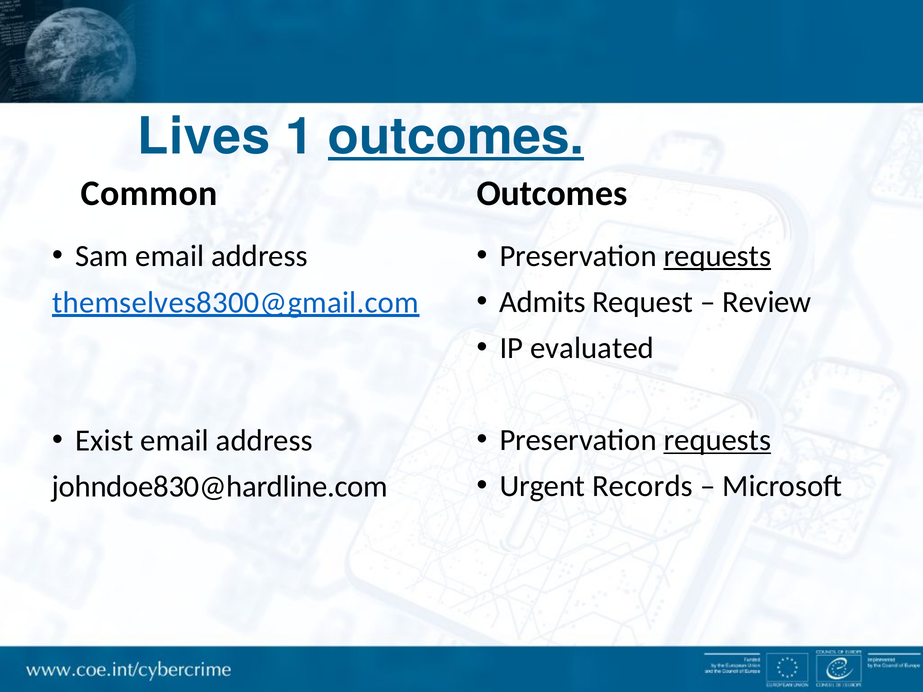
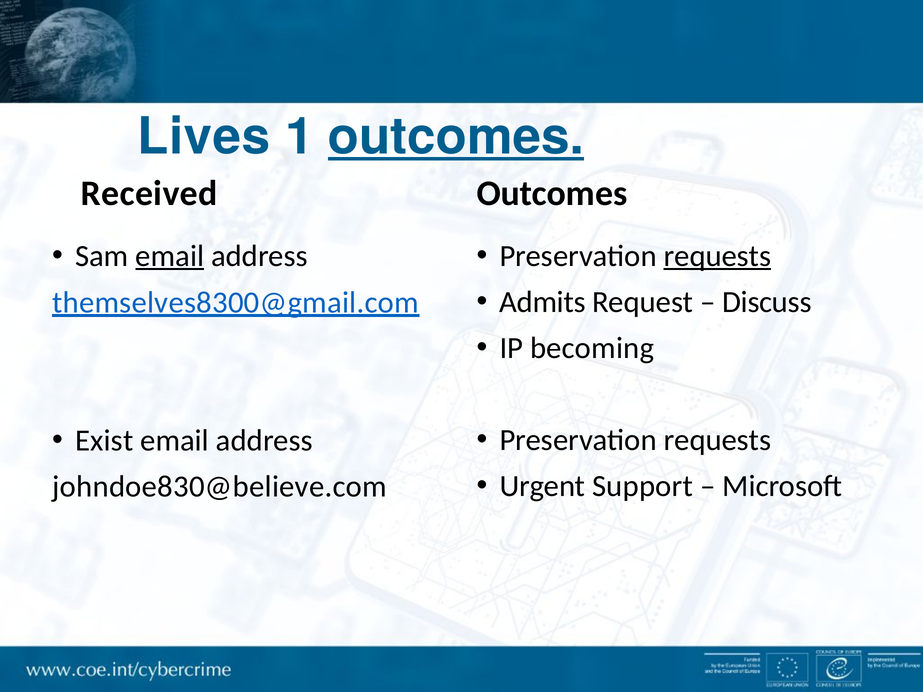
Common: Common -> Received
email at (170, 256) underline: none -> present
Review: Review -> Discuss
evaluated: evaluated -> becoming
requests at (717, 440) underline: present -> none
Records: Records -> Support
johndoe830@hardline.com: johndoe830@hardline.com -> johndoe830@believe.com
